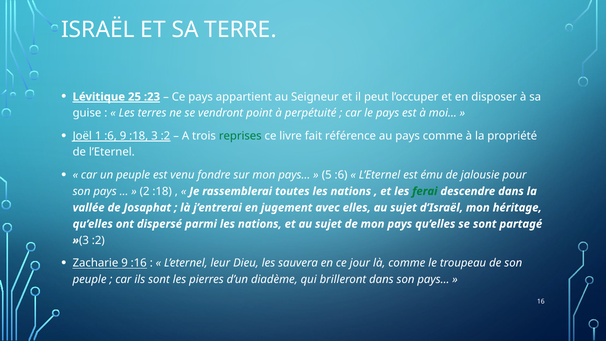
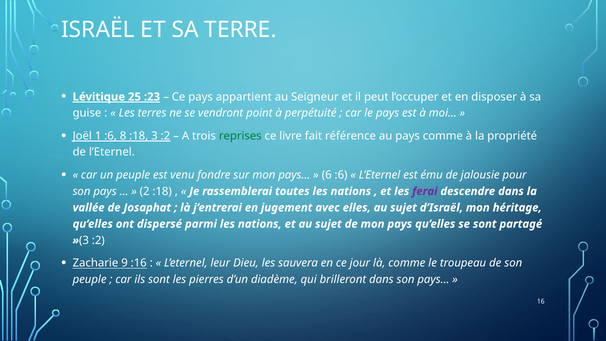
:6 9: 9 -> 8
5: 5 -> 6
ferai colour: green -> purple
